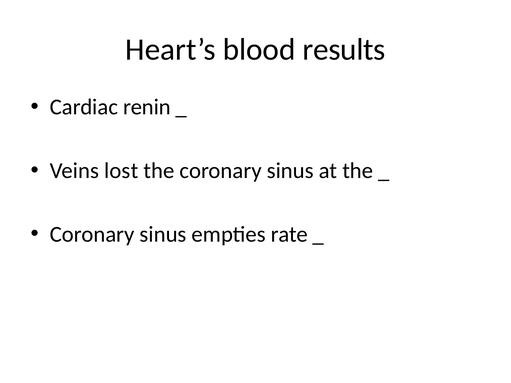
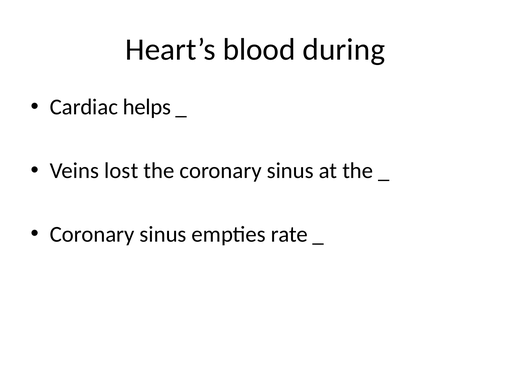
results: results -> during
renin: renin -> helps
